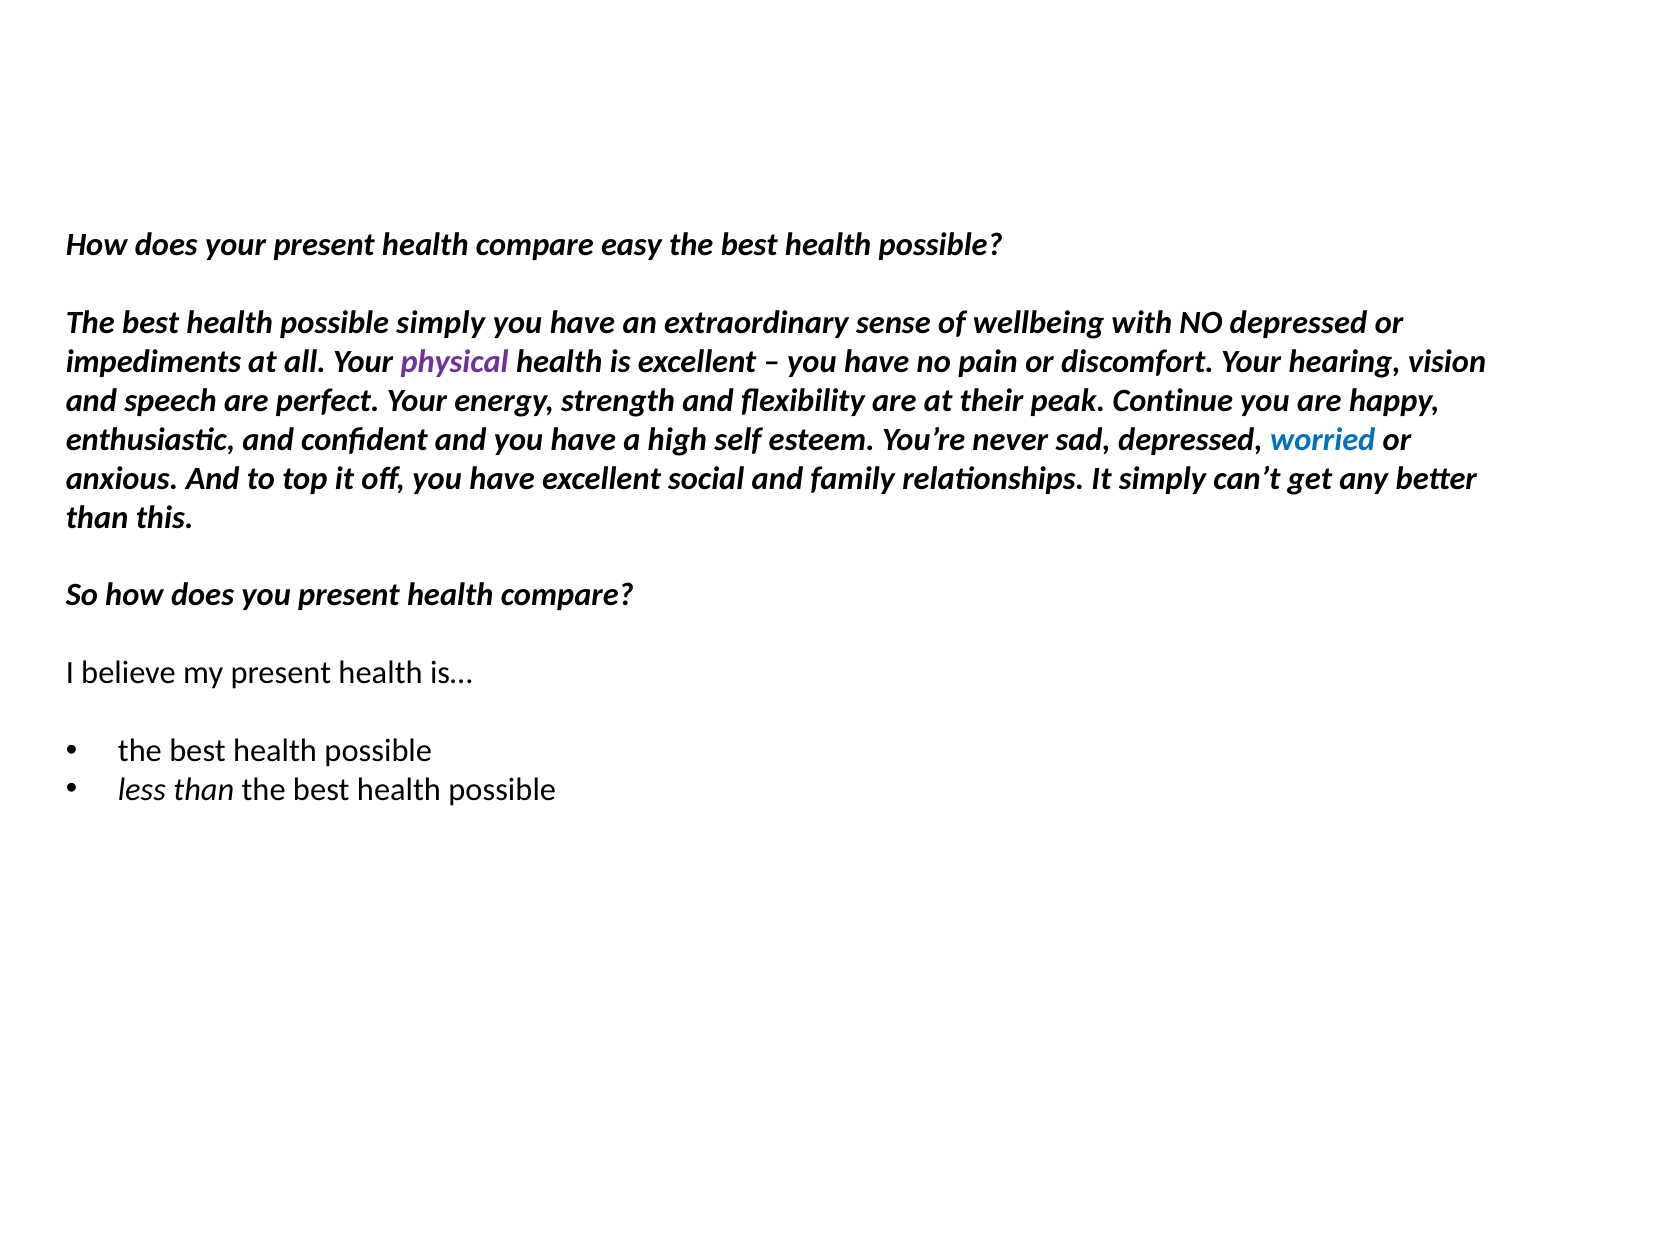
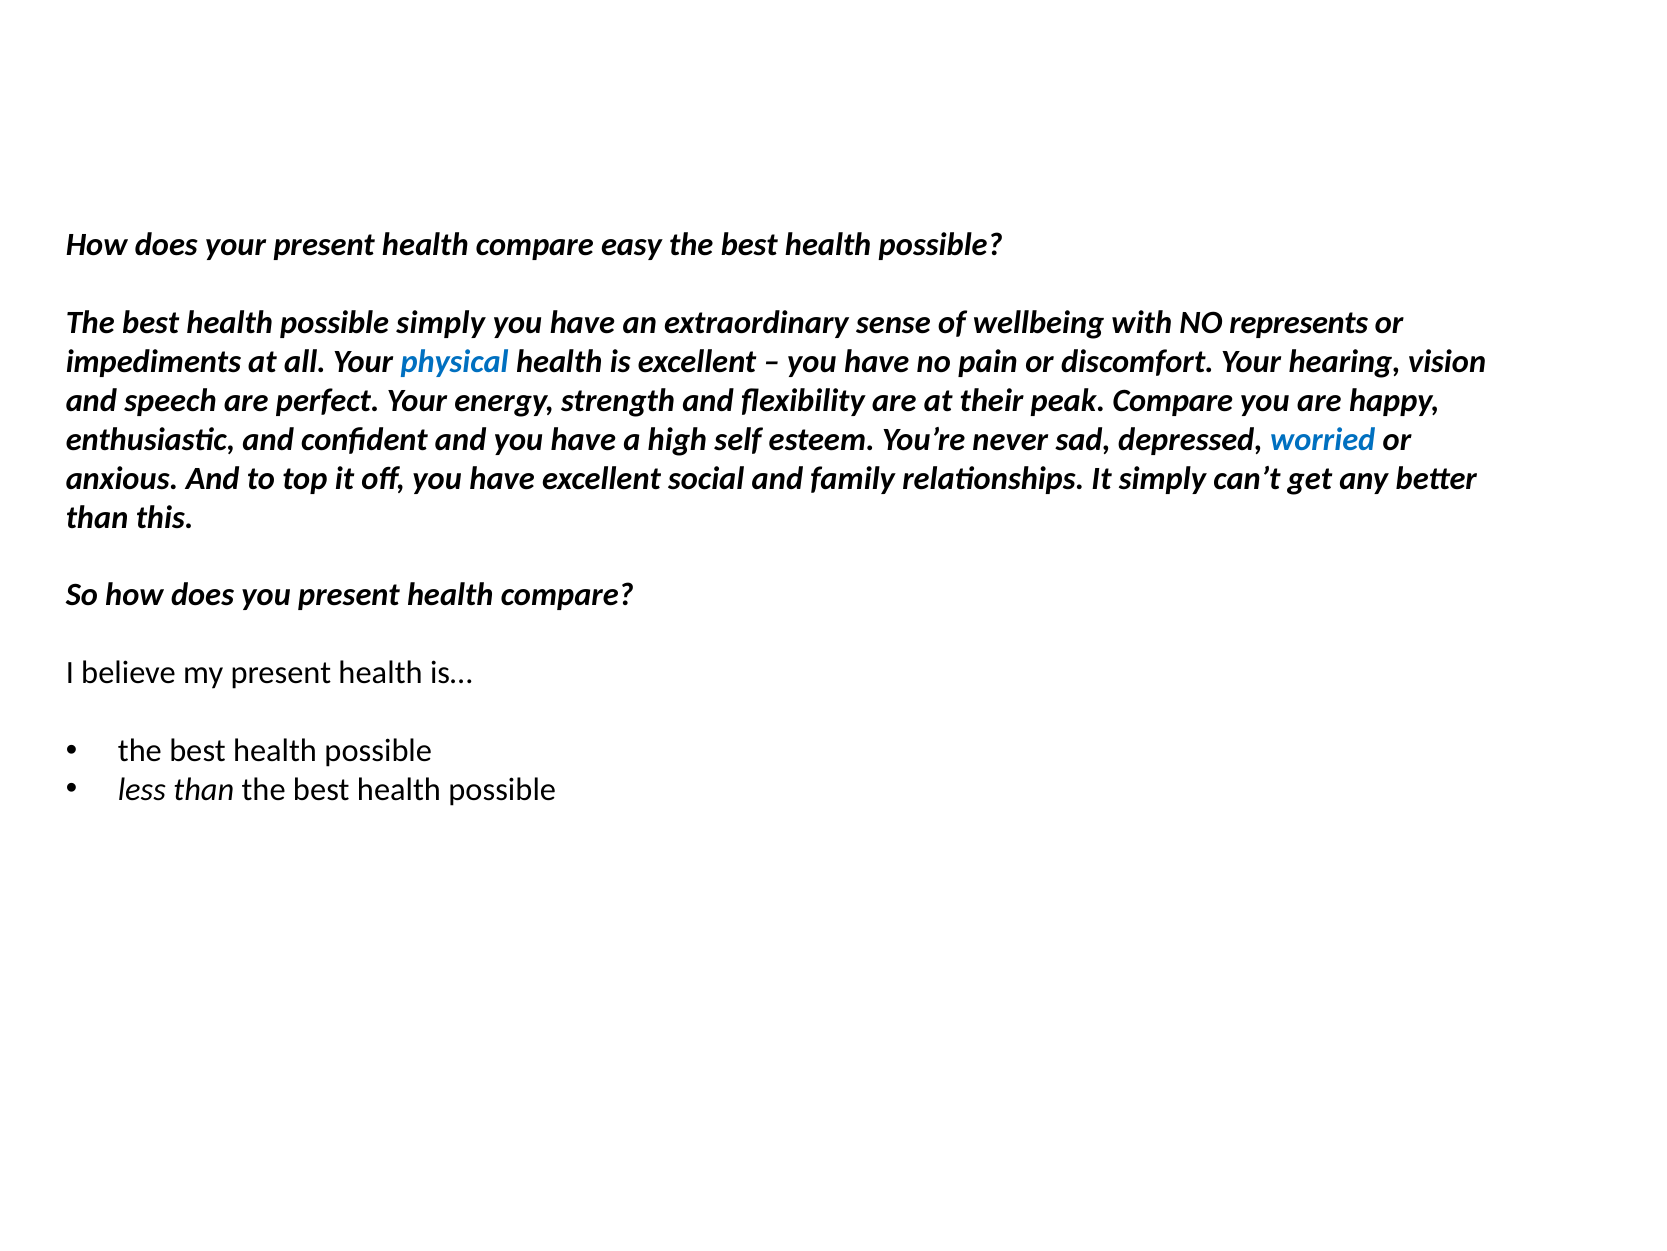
NO depressed: depressed -> represents
physical colour: purple -> blue
peak Continue: Continue -> Compare
